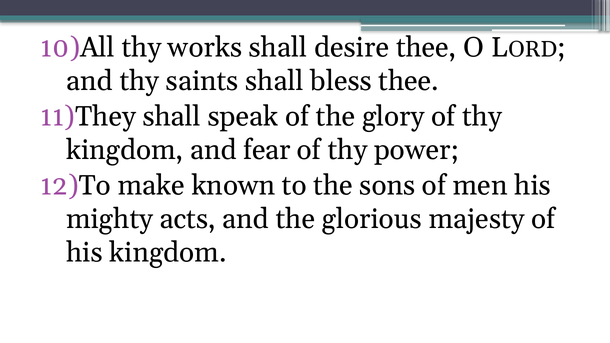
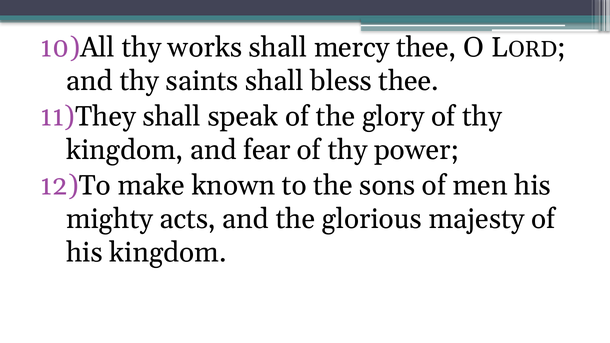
desire: desire -> mercy
